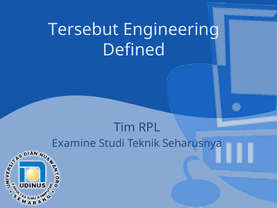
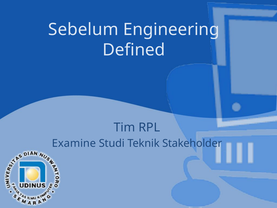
Tersebut: Tersebut -> Sebelum
Seharusnya: Seharusnya -> Stakeholder
